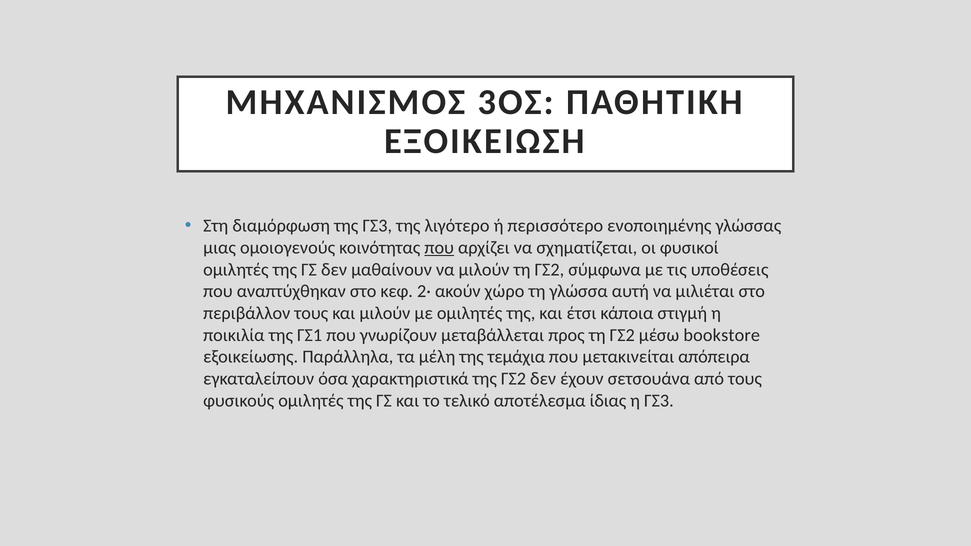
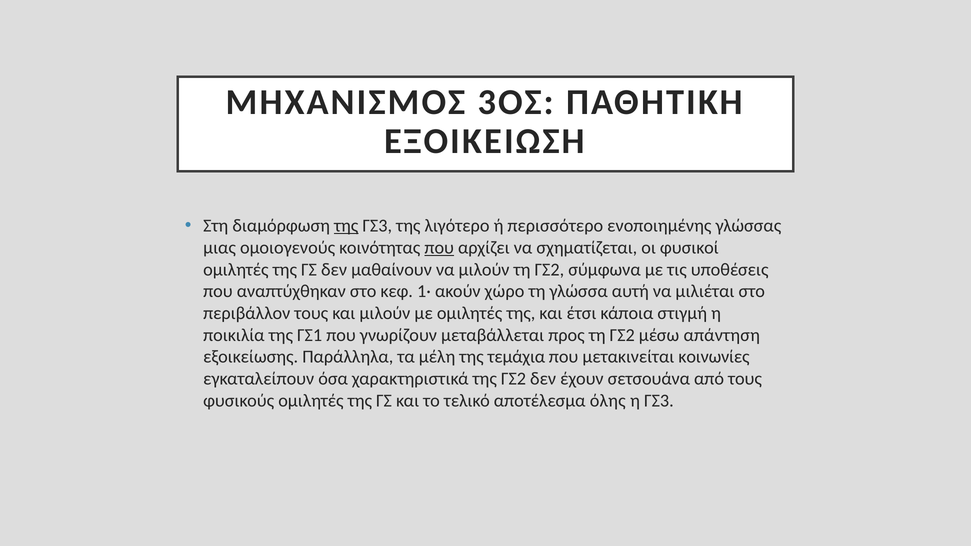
της at (346, 226) underline: none -> present
2·: 2· -> 1·
bookstore: bookstore -> απάντηση
απόπειρα: απόπειρα -> κοινωνίες
ίδιας: ίδιας -> όλης
